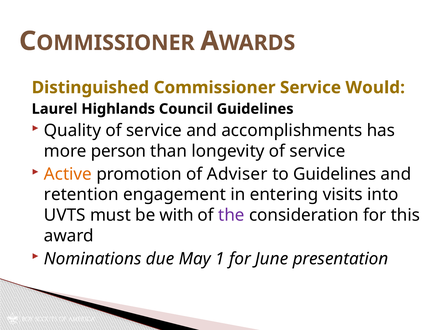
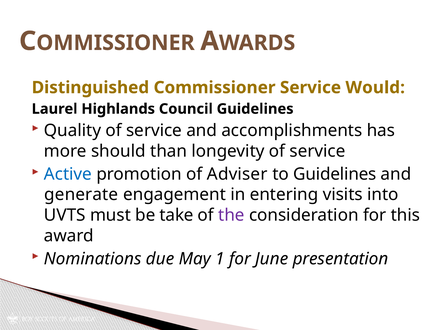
person: person -> should
Active colour: orange -> blue
retention: retention -> generate
with: with -> take
